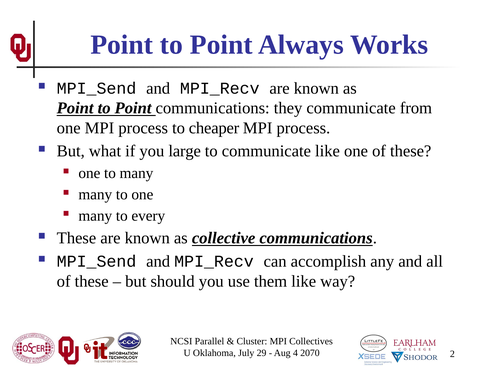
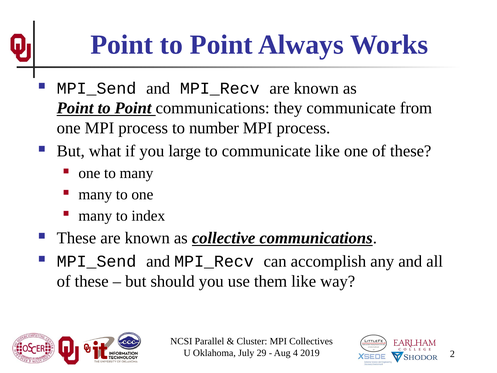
cheaper: cheaper -> number
every: every -> index
2070: 2070 -> 2019
